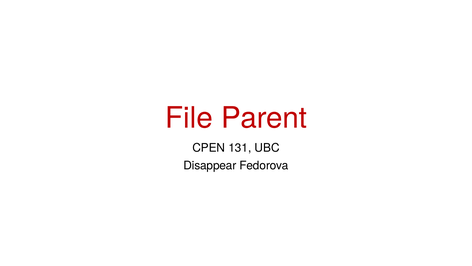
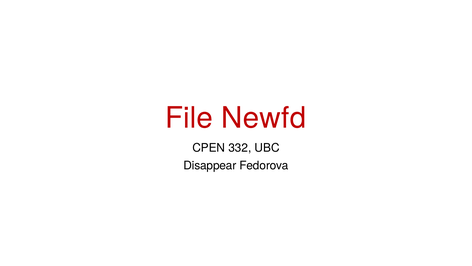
Parent: Parent -> Newfd
131: 131 -> 332
